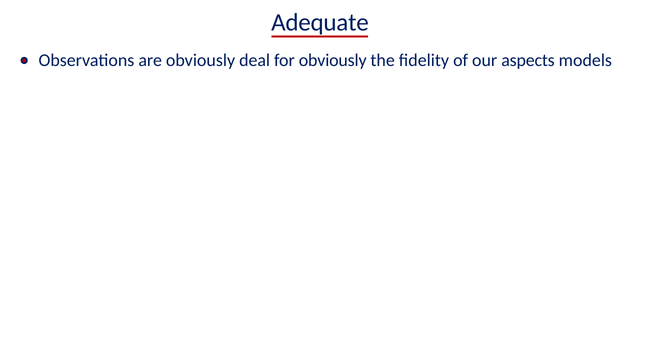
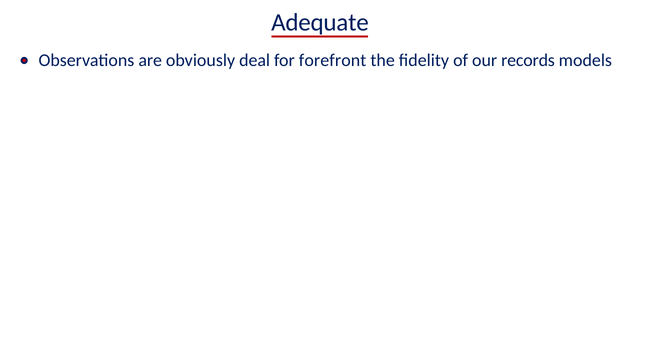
for obviously: obviously -> forefront
aspects: aspects -> records
